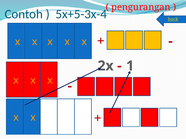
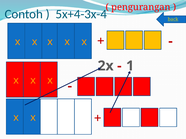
5x+5-3x-4: 5x+5-3x-4 -> 5x+4-3x-4
